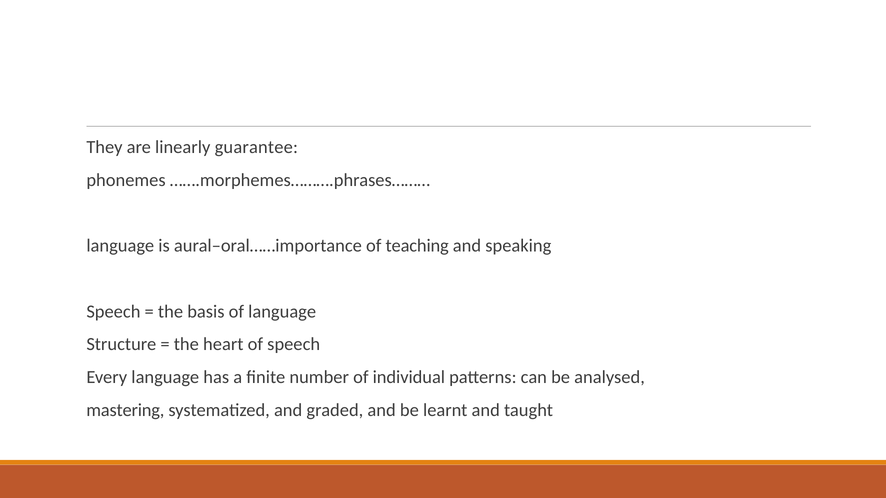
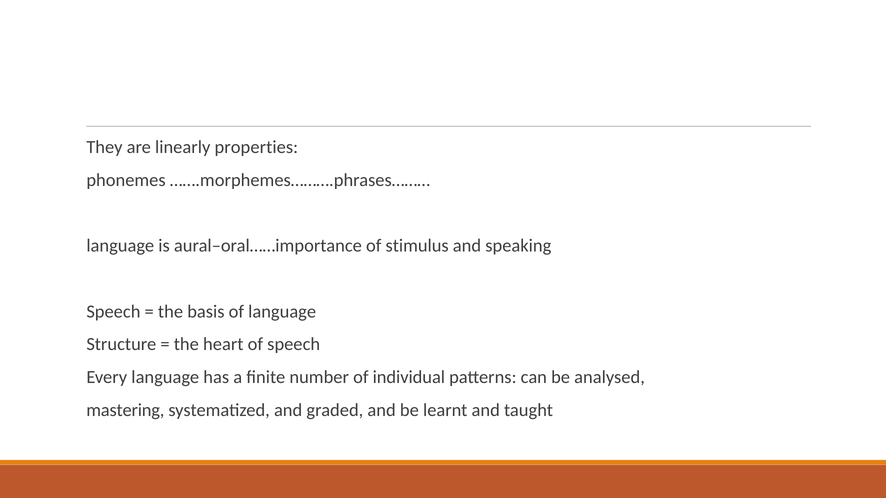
guarantee: guarantee -> properties
teaching: teaching -> stimulus
